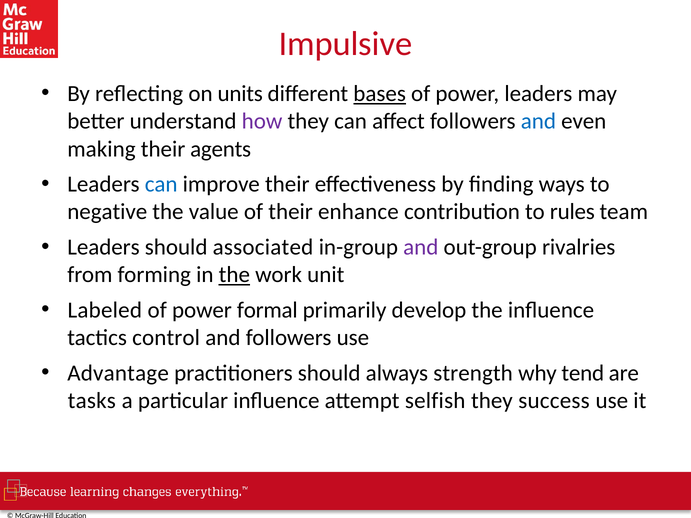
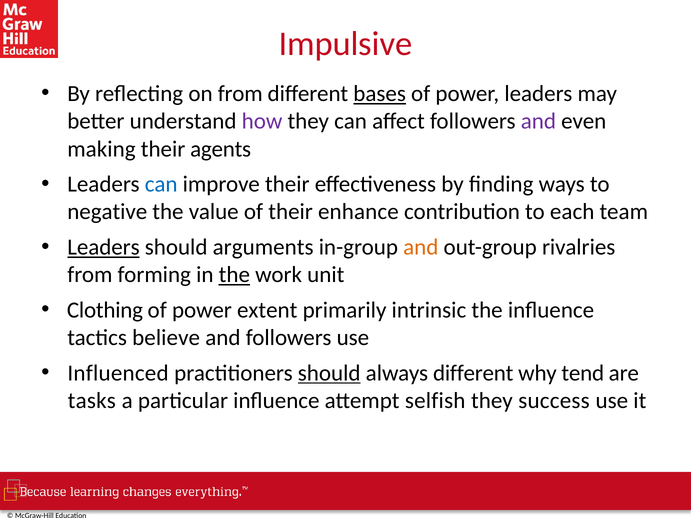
on units: units -> from
and at (538, 121) colour: blue -> purple
rules: rules -> each
Leaders at (103, 247) underline: none -> present
associated: associated -> arguments
and at (421, 247) colour: purple -> orange
Labeled: Labeled -> Clothing
formal: formal -> extent
develop: develop -> intrinsic
control: control -> believe
Advantage: Advantage -> Influenced
should at (329, 373) underline: none -> present
always strength: strength -> different
